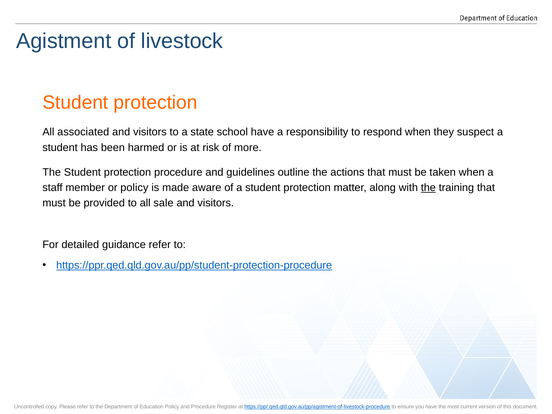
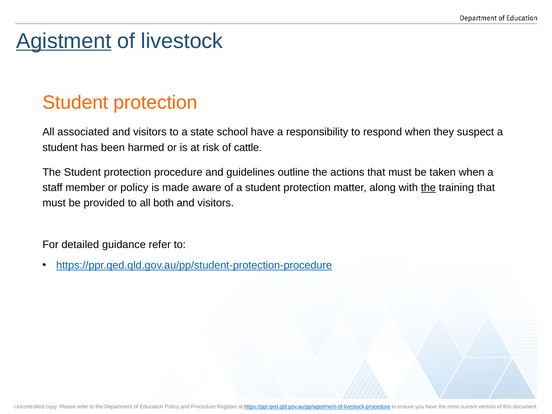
Agistment underline: none -> present
more: more -> cattle
sale: sale -> both
